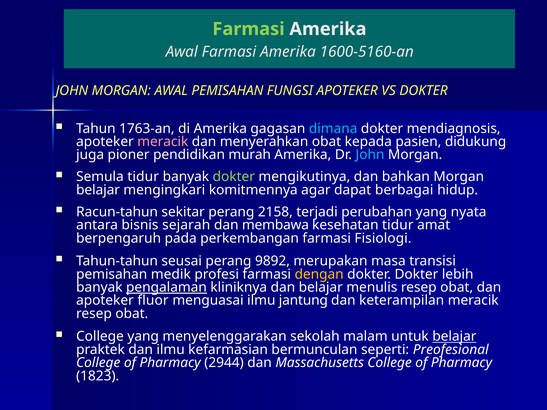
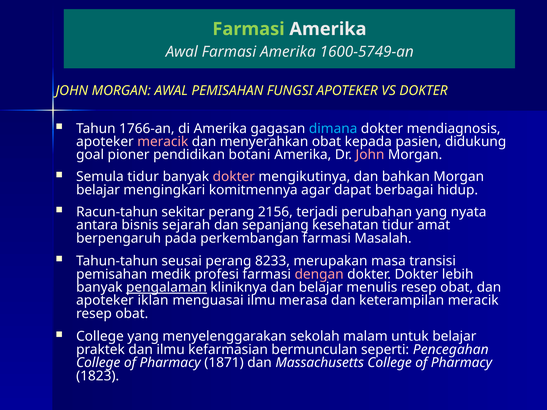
1600-5160-an: 1600-5160-an -> 1600-5749-an
1763-an: 1763-an -> 1766-an
juga: juga -> goal
murah: murah -> botani
John at (370, 155) colour: light blue -> pink
dokter at (234, 177) colour: light green -> pink
2158: 2158 -> 2156
membawa: membawa -> sepanjang
Fisiologi: Fisiologi -> Masalah
9892: 9892 -> 8233
dengan colour: yellow -> pink
fluor: fluor -> iklan
jantung: jantung -> merasa
belajar at (454, 337) underline: present -> none
Preofesional: Preofesional -> Pencegahan
2944: 2944 -> 1871
